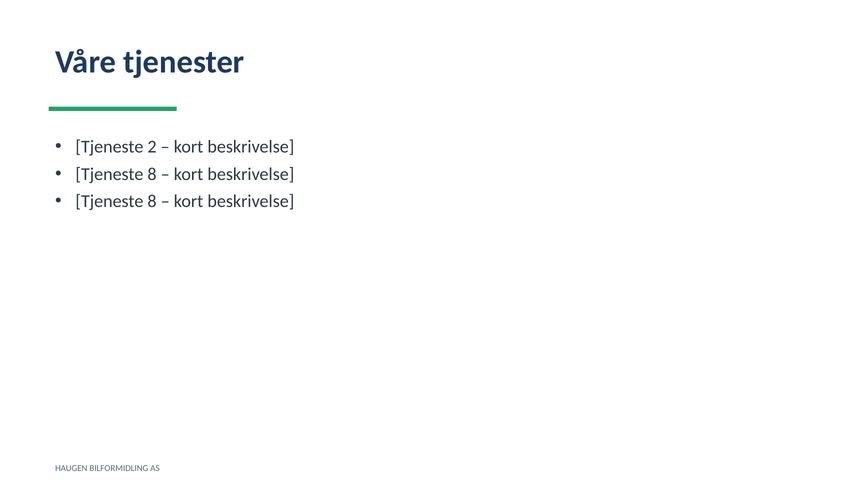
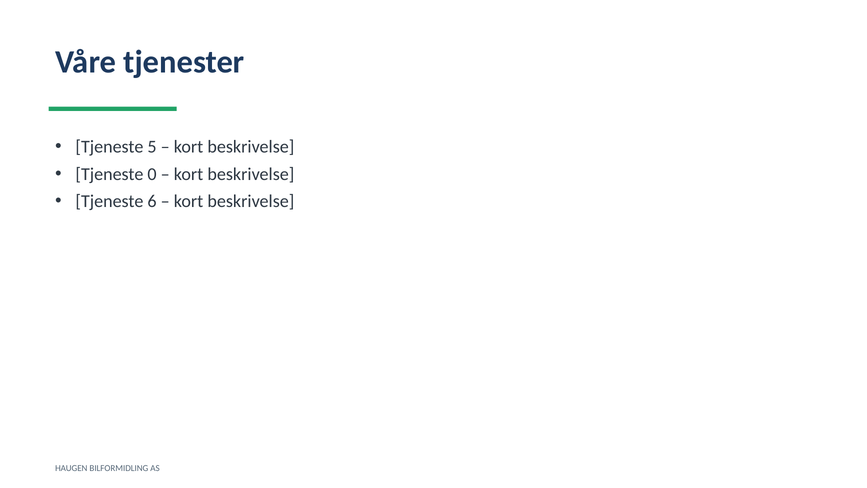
2: 2 -> 5
8 at (152, 174): 8 -> 0
8 at (152, 201): 8 -> 6
